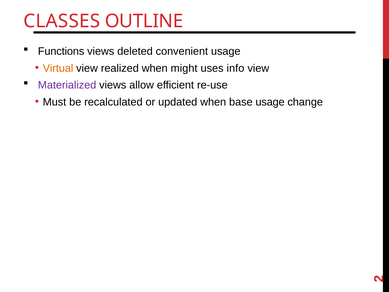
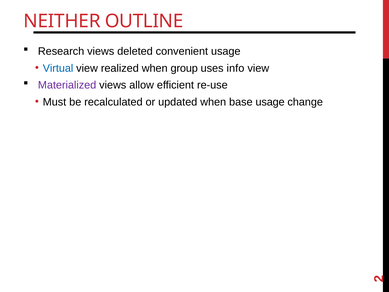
CLASSES: CLASSES -> NEITHER
Functions: Functions -> Research
Virtual colour: orange -> blue
might: might -> group
